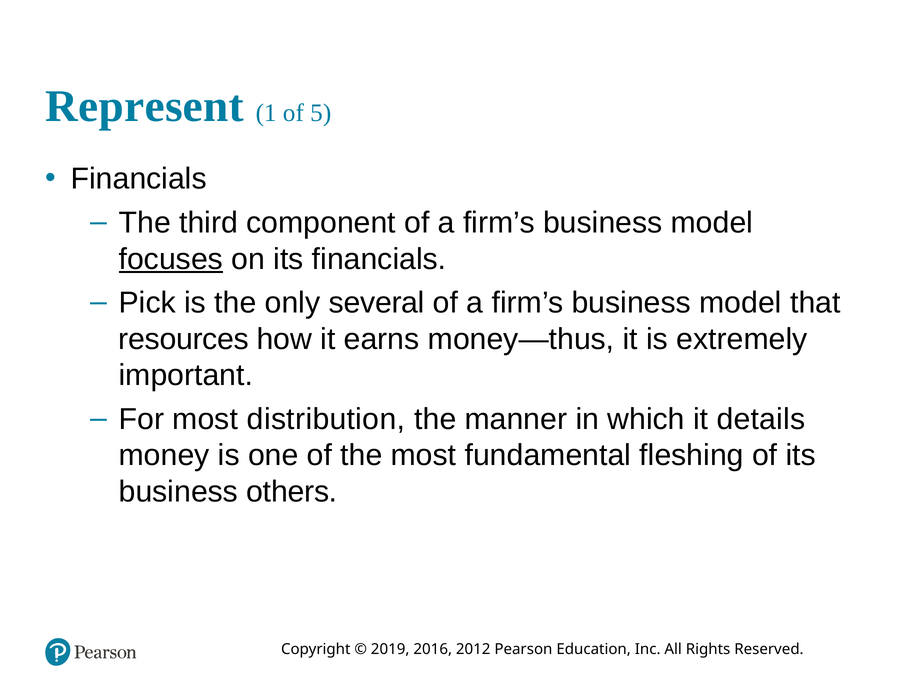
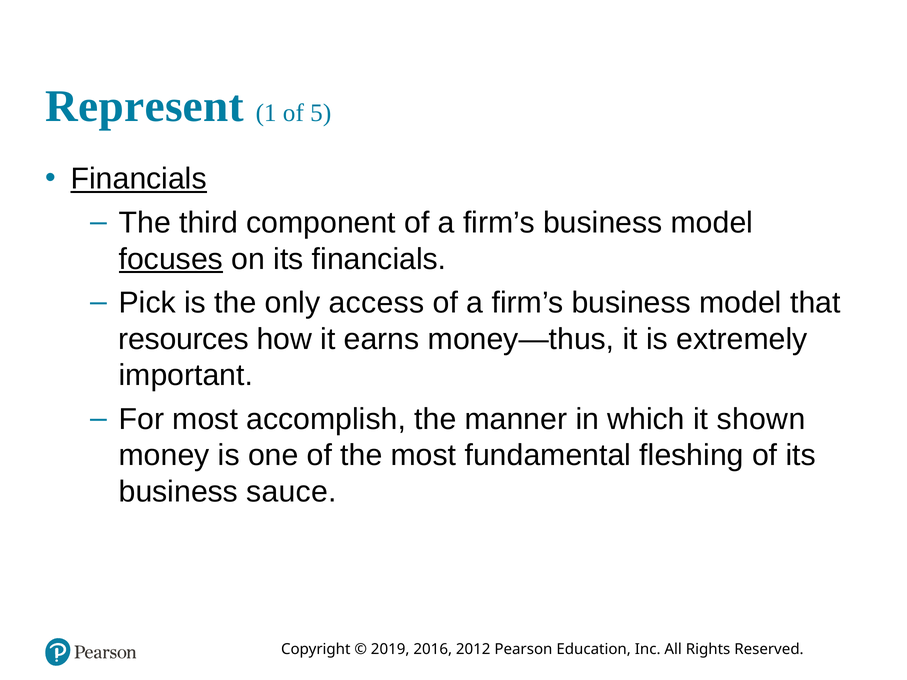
Financials at (139, 179) underline: none -> present
several: several -> access
distribution: distribution -> accomplish
details: details -> shown
others: others -> sauce
